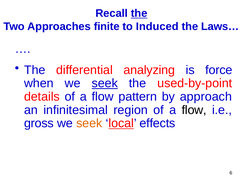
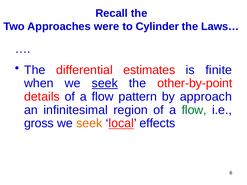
the at (139, 13) underline: present -> none
finite: finite -> were
Induced: Induced -> Cylinder
analyzing: analyzing -> estimates
force: force -> finite
used-by-point: used-by-point -> other-by-point
flow at (194, 110) colour: black -> green
